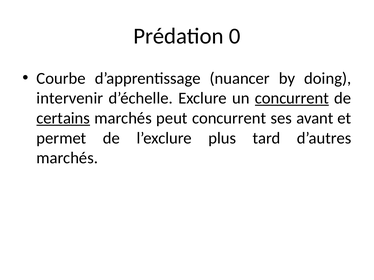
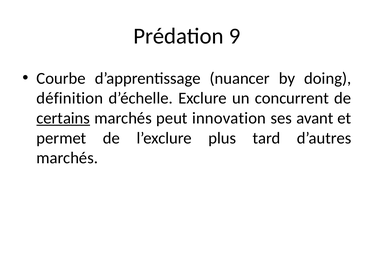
0: 0 -> 9
intervenir: intervenir -> définition
concurrent at (292, 98) underline: present -> none
peut concurrent: concurrent -> innovation
